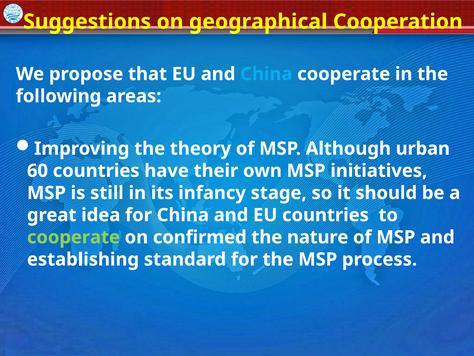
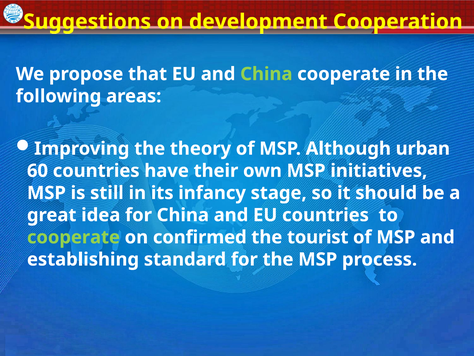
geographical: geographical -> development
China at (266, 74) colour: light blue -> light green
nature: nature -> tourist
